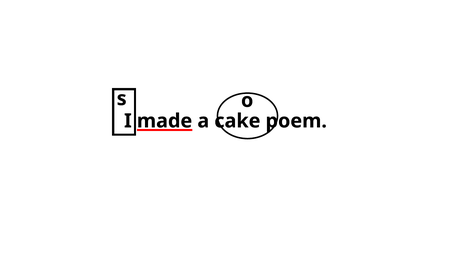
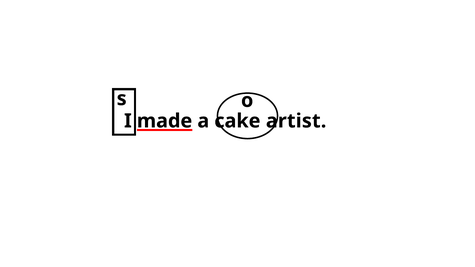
poem: poem -> artist
